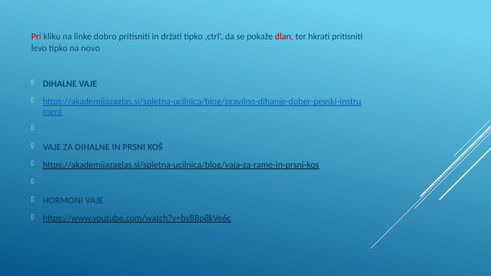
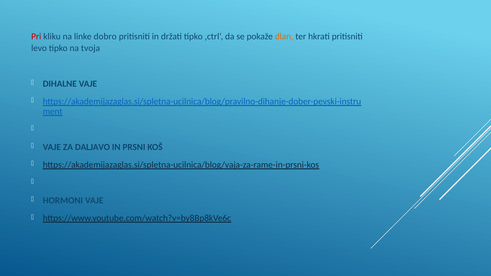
dlan colour: red -> orange
novo: novo -> tvoja
ZA DIHALNE: DIHALNE -> DALJAVO
